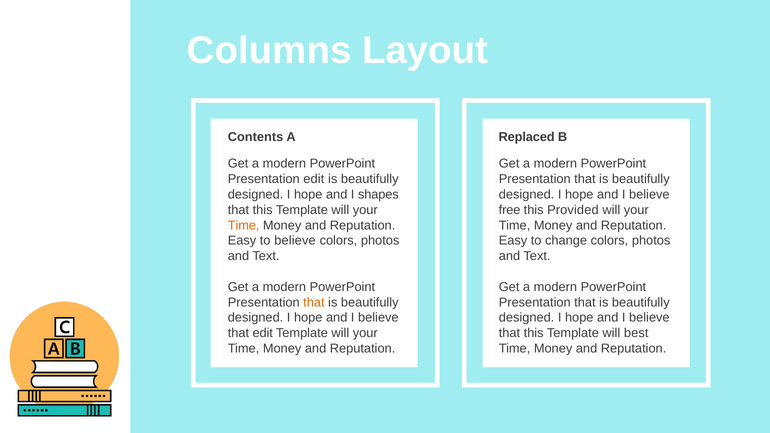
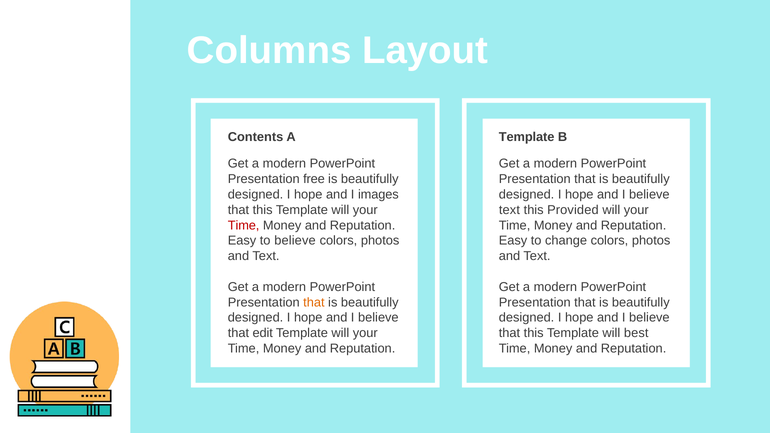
Replaced at (527, 137): Replaced -> Template
Presentation edit: edit -> free
shapes: shapes -> images
free at (510, 210): free -> text
Time at (244, 225) colour: orange -> red
